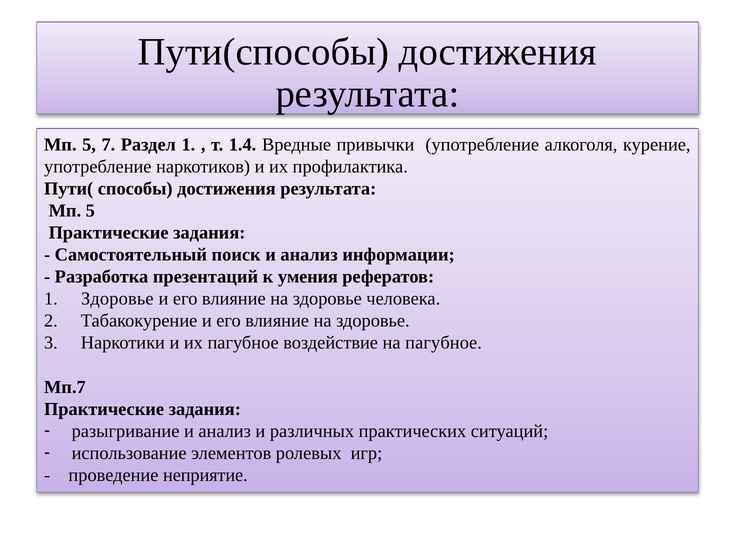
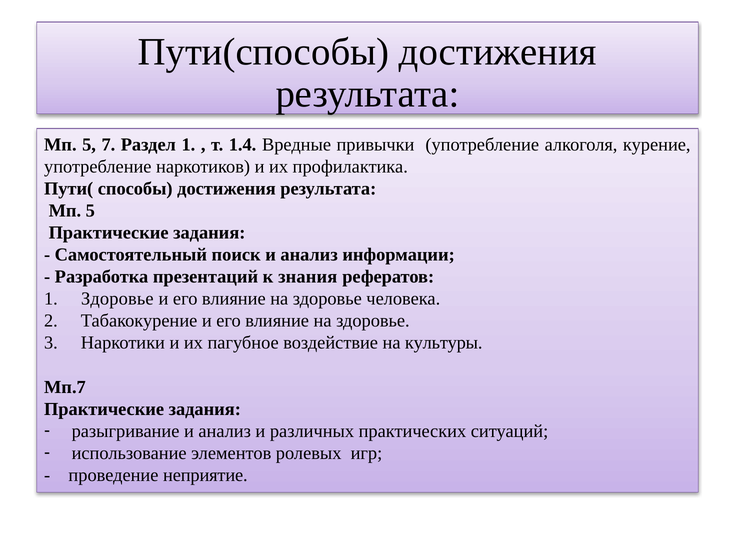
умения: умения -> знания
на пагубное: пагубное -> культуры
